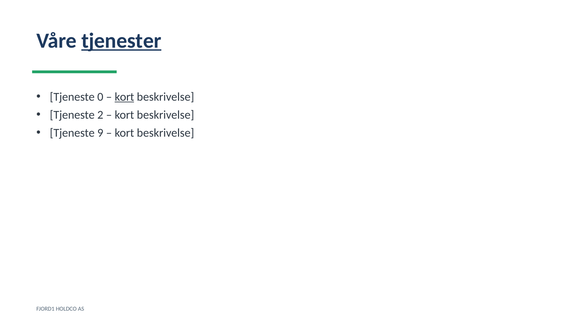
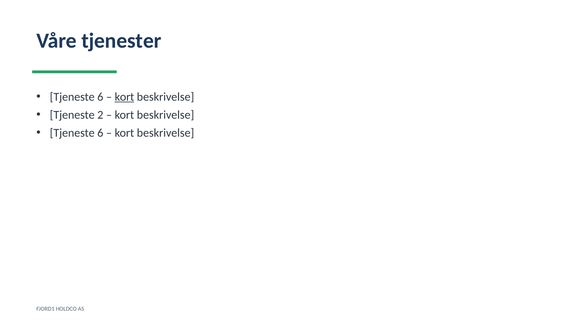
tjenester underline: present -> none
0 at (100, 97): 0 -> 6
9 at (100, 133): 9 -> 6
